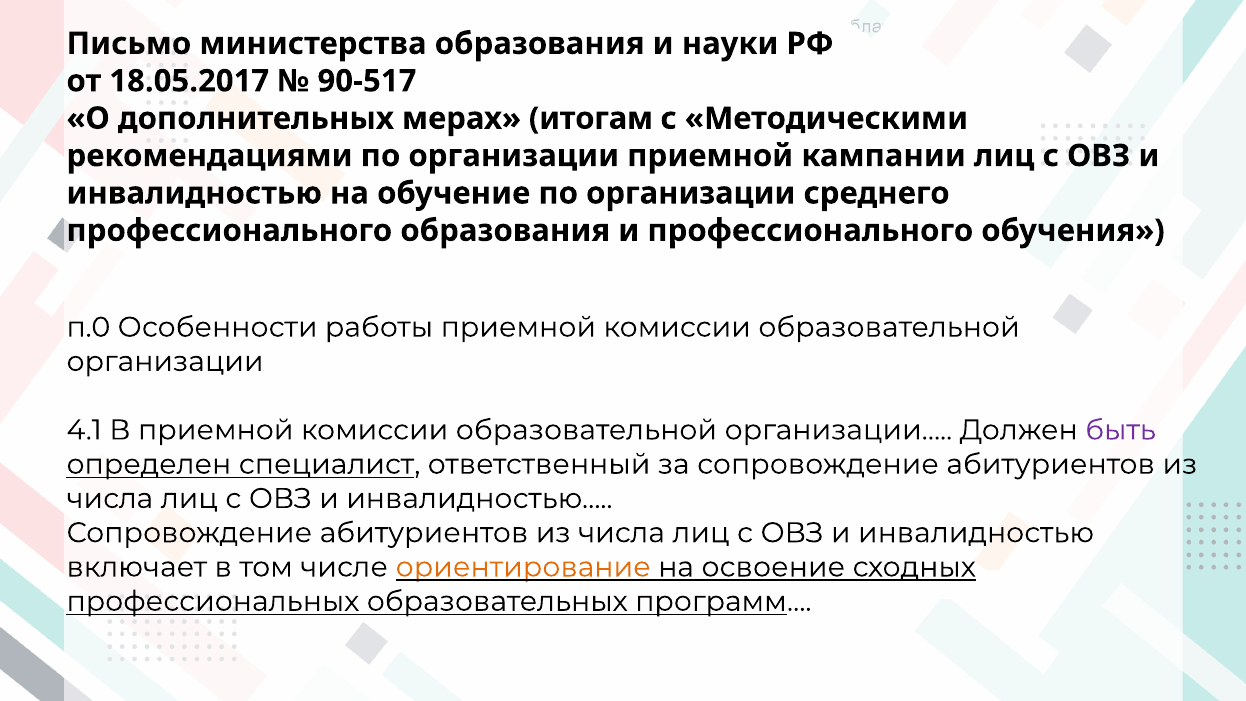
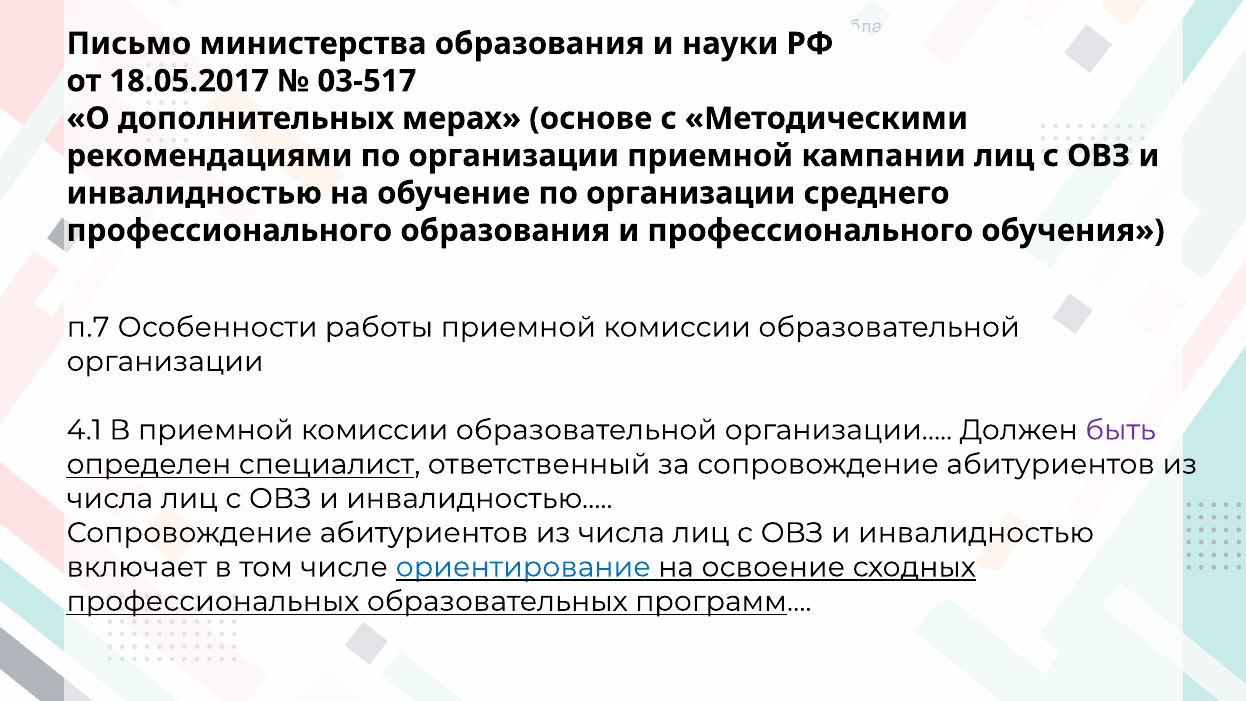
90-517: 90-517 -> 03-517
итогам: итогам -> основе
п.0: п.0 -> п.7
ориентирование colour: orange -> blue
